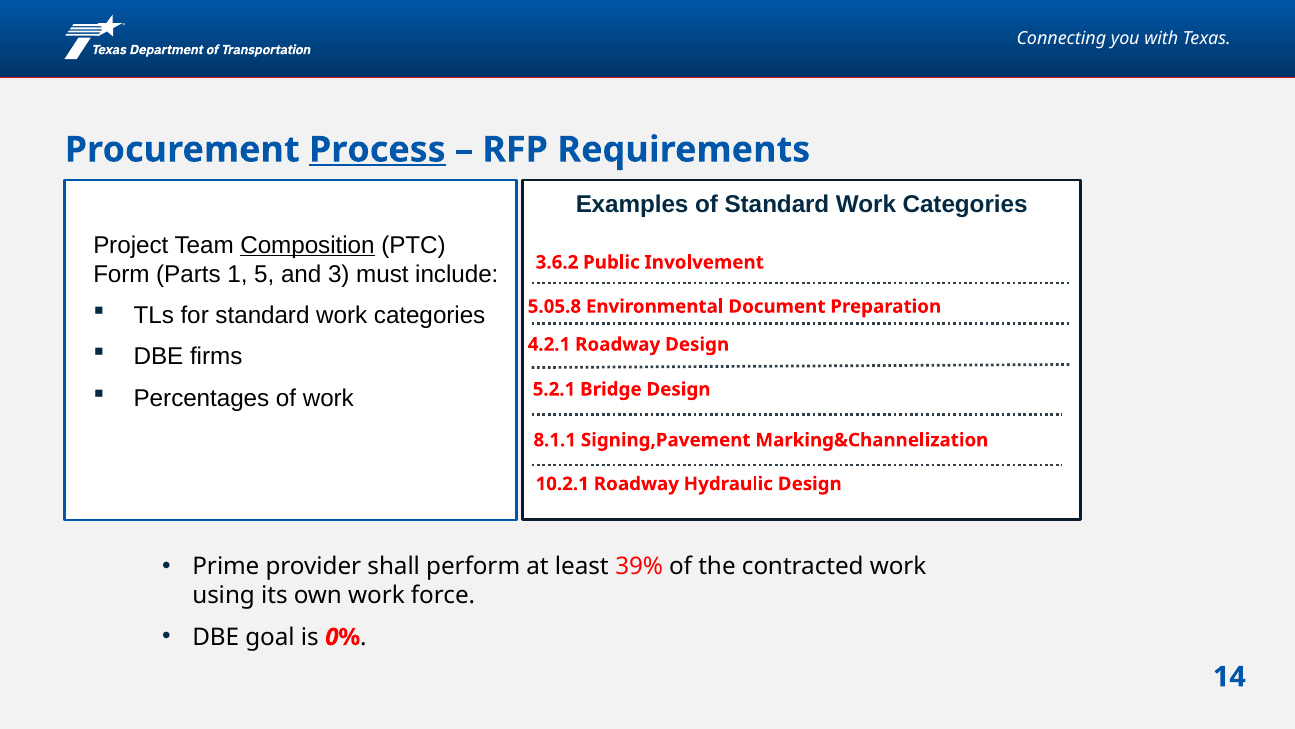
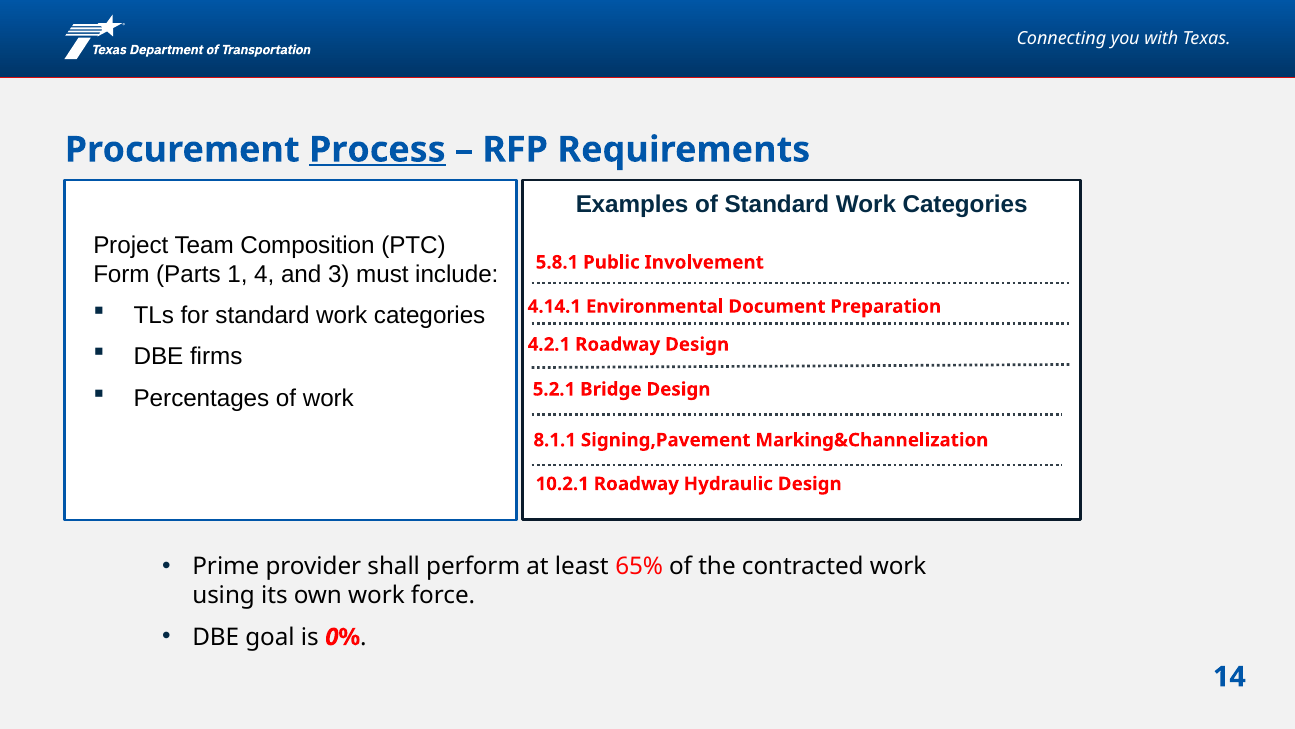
Composition underline: present -> none
3.6.2: 3.6.2 -> 5.8.1
5: 5 -> 4
5.05.8: 5.05.8 -> 4.14.1
39%: 39% -> 65%
